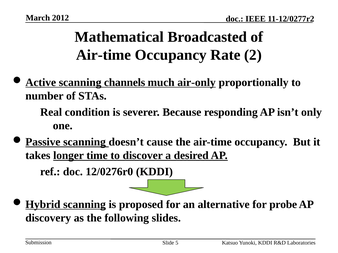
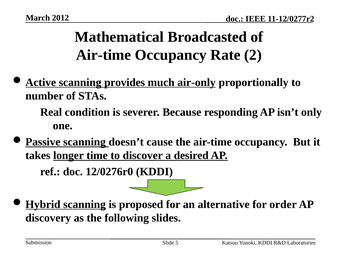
channels: channels -> provides
probe: probe -> order
